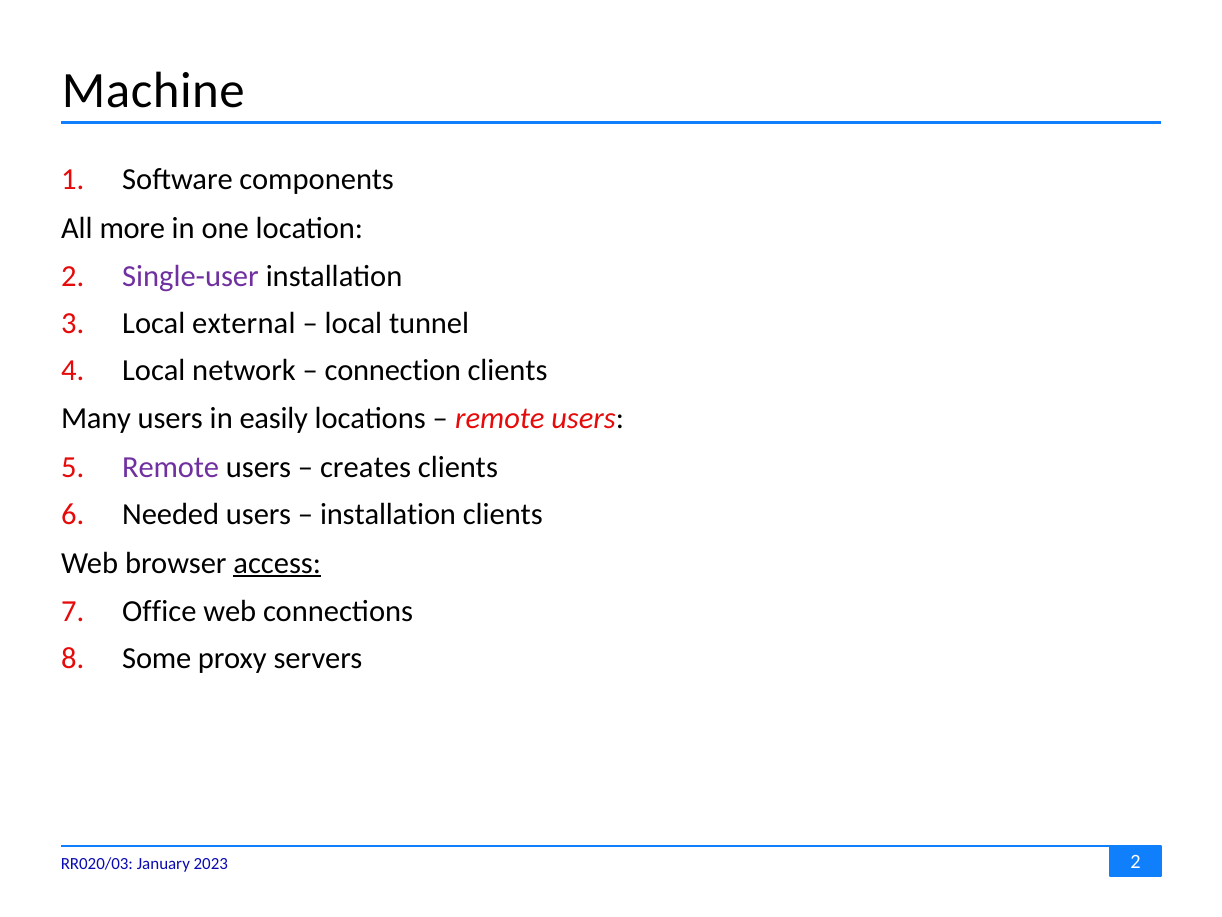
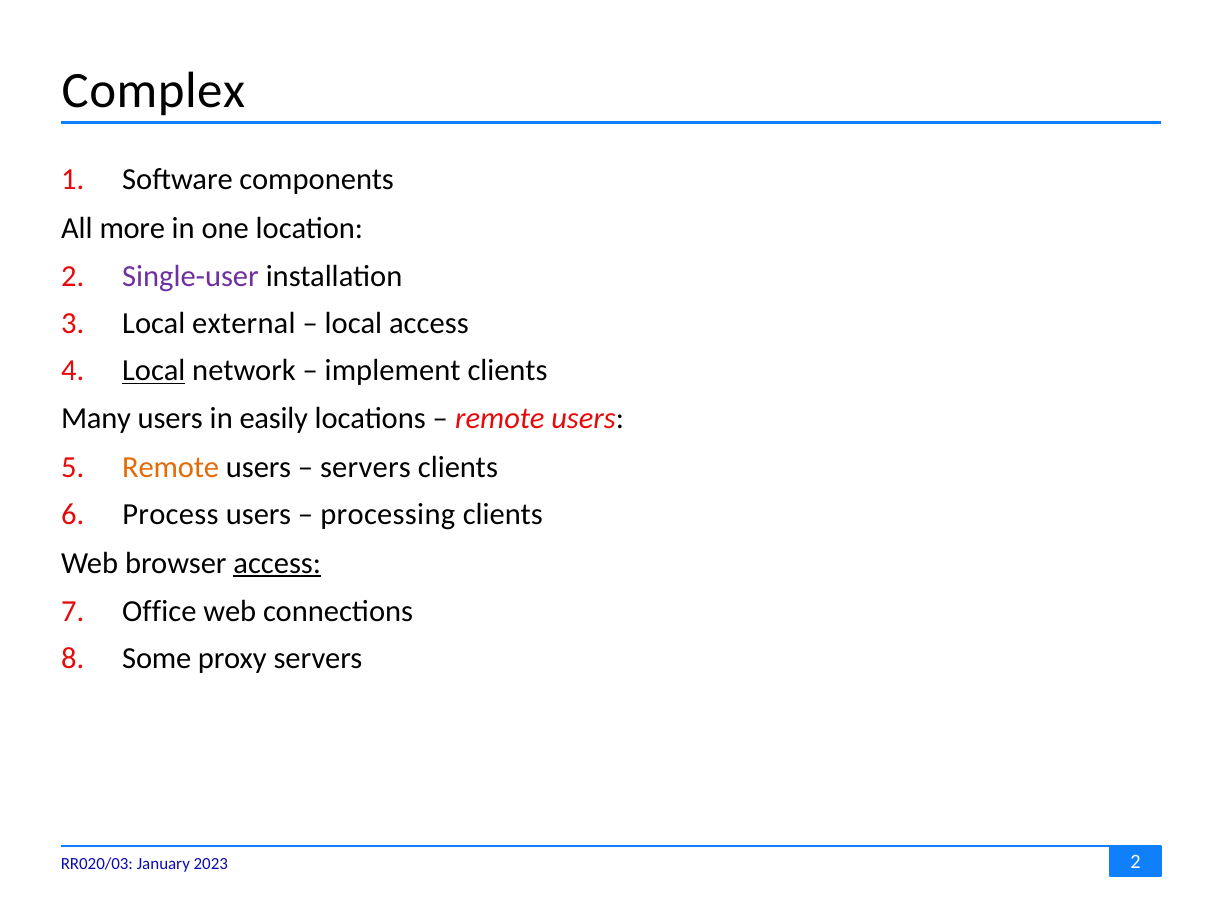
Machine: Machine -> Complex
local tunnel: tunnel -> access
Local at (154, 370) underline: none -> present
connection: connection -> implement
Remote at (171, 467) colour: purple -> orange
creates at (366, 467): creates -> servers
Needed: Needed -> Process
installation at (388, 514): installation -> processing
